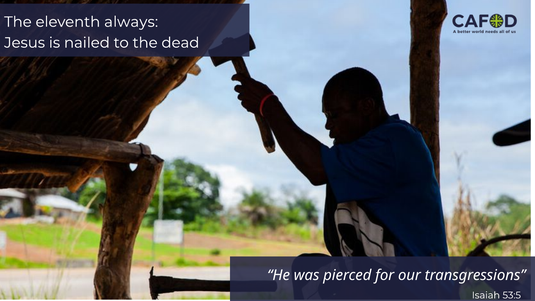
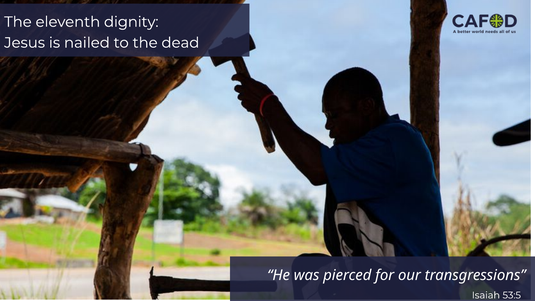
always: always -> dignity
